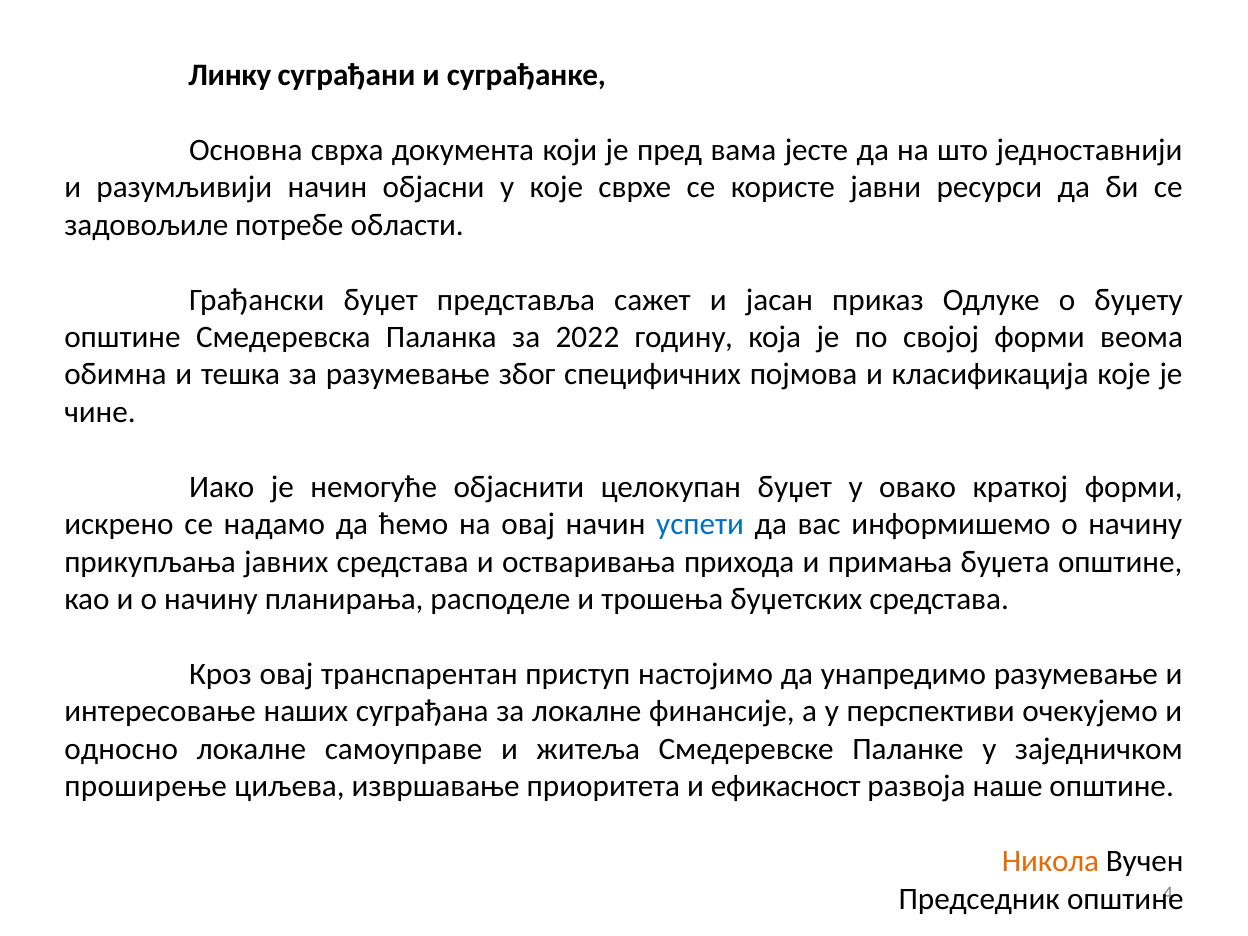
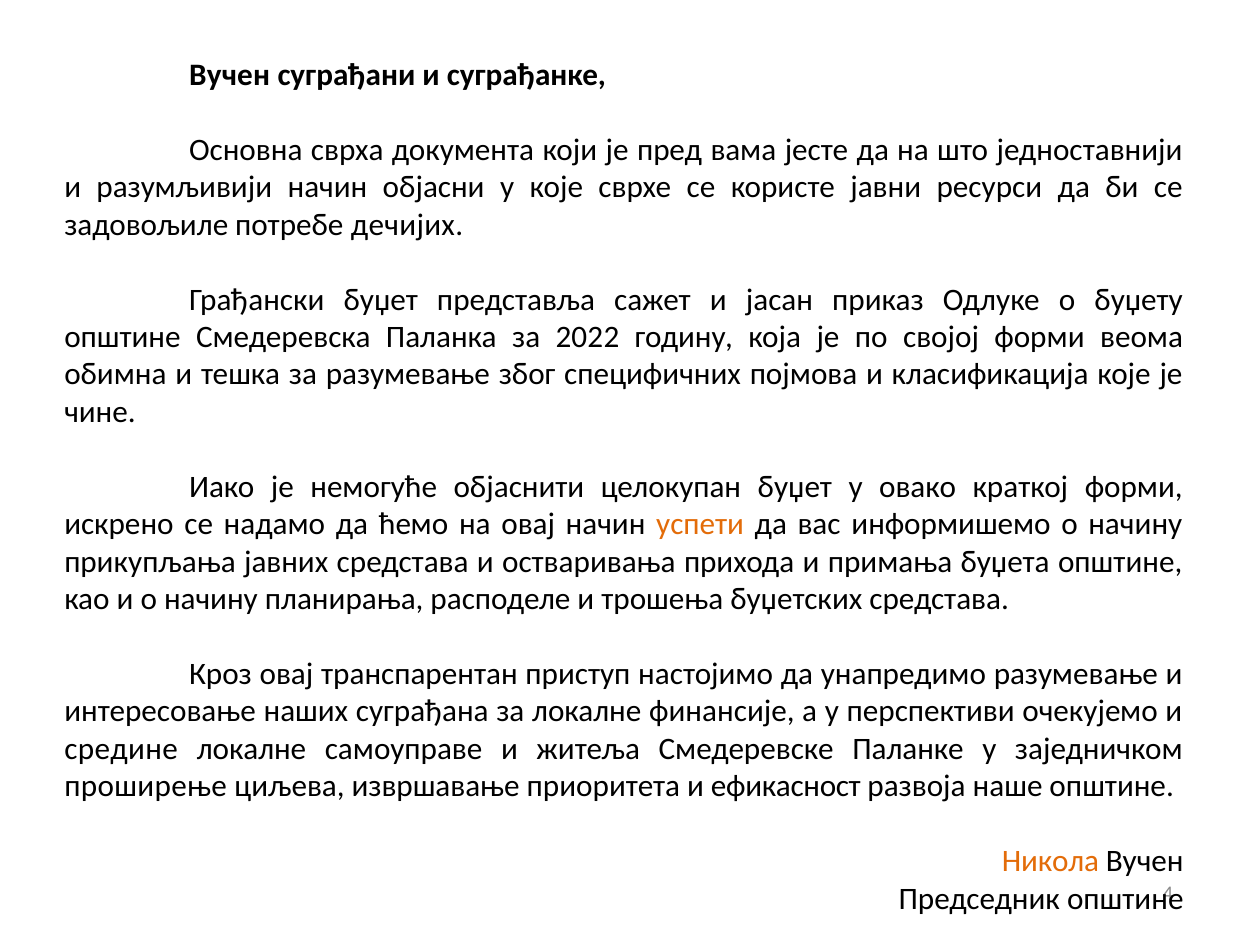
Линку at (230, 75): Линку -> Вучен
области: области -> дечијих
успети colour: blue -> orange
односно: односно -> средине
